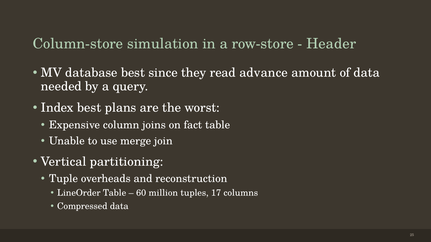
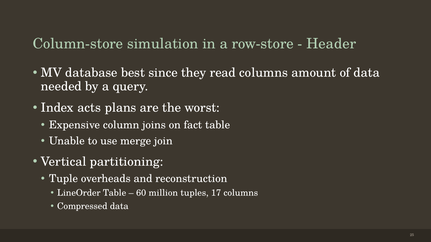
read advance: advance -> columns
Index best: best -> acts
